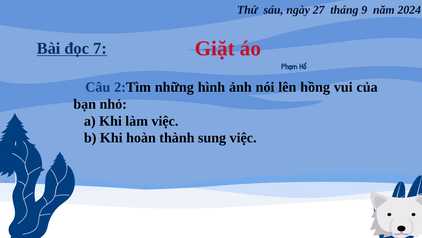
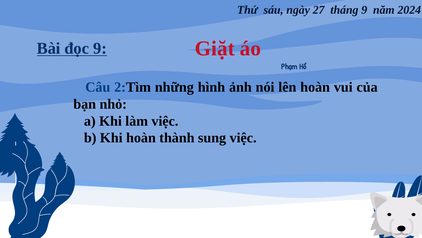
đọc 7: 7 -> 9
lên hồng: hồng -> hoàn
